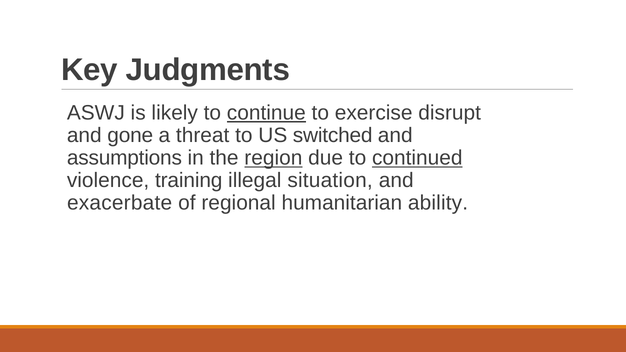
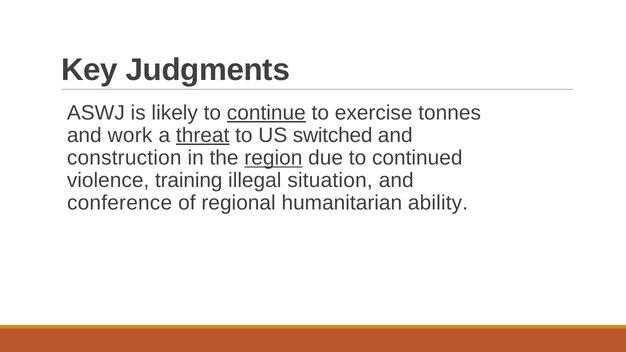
disrupt: disrupt -> tonnes
gone: gone -> work
threat underline: none -> present
assumptions: assumptions -> construction
continued underline: present -> none
exacerbate: exacerbate -> conference
